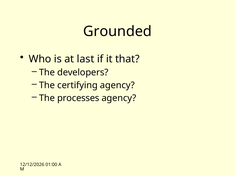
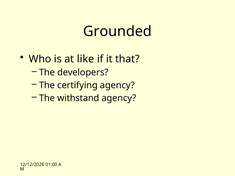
last: last -> like
processes: processes -> withstand
